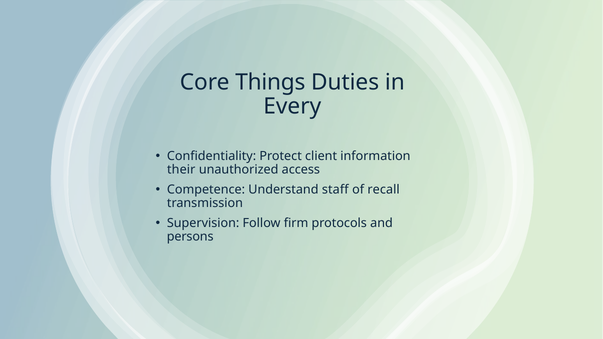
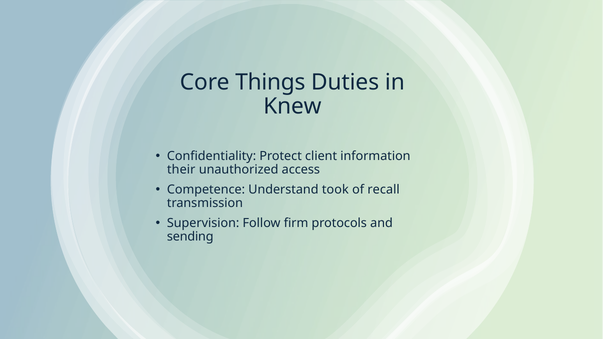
Every: Every -> Knew
staff: staff -> took
persons: persons -> sending
